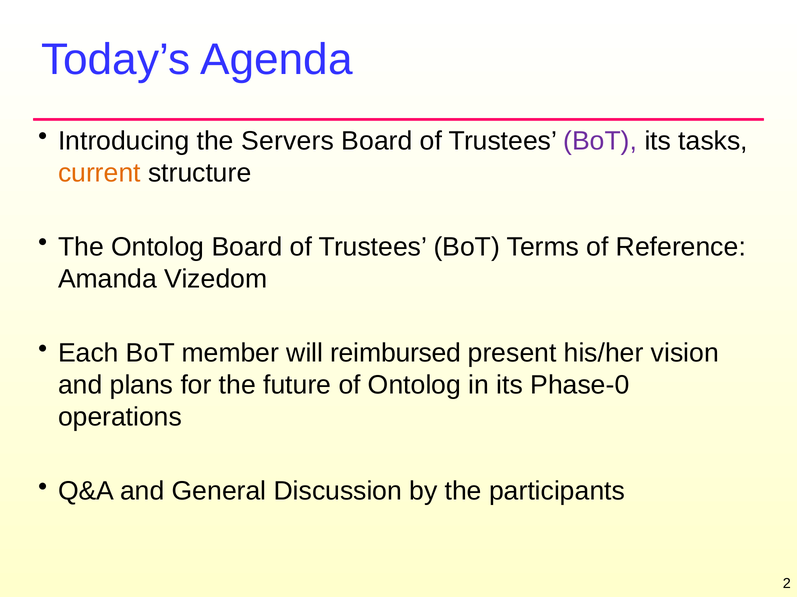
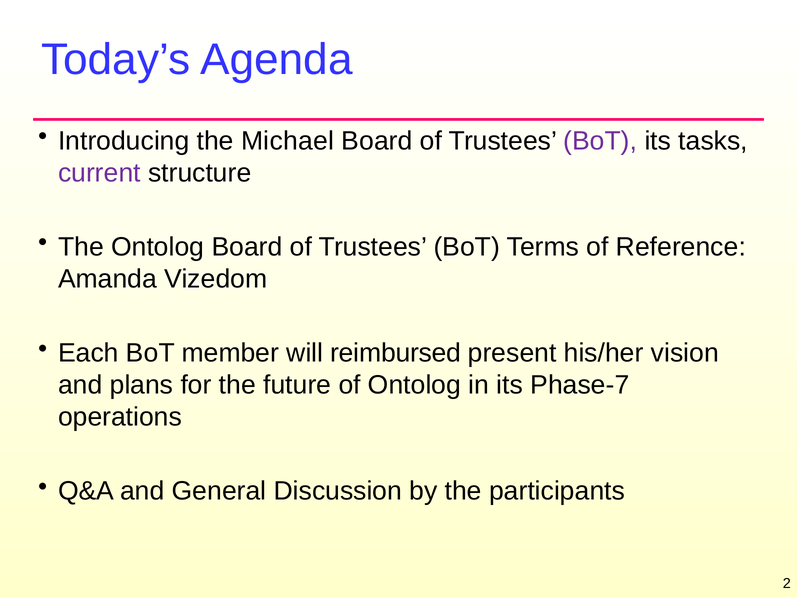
Servers: Servers -> Michael
current colour: orange -> purple
Phase-0: Phase-0 -> Phase-7
